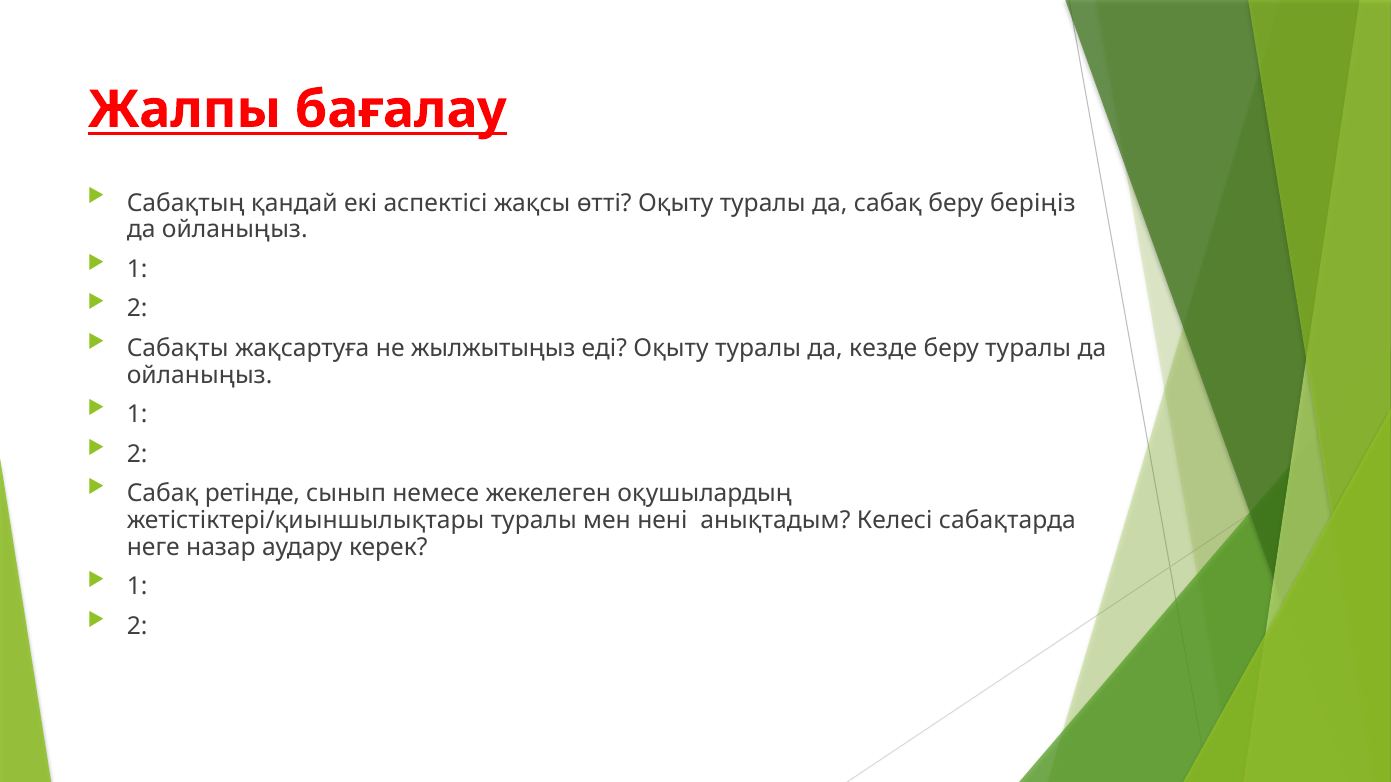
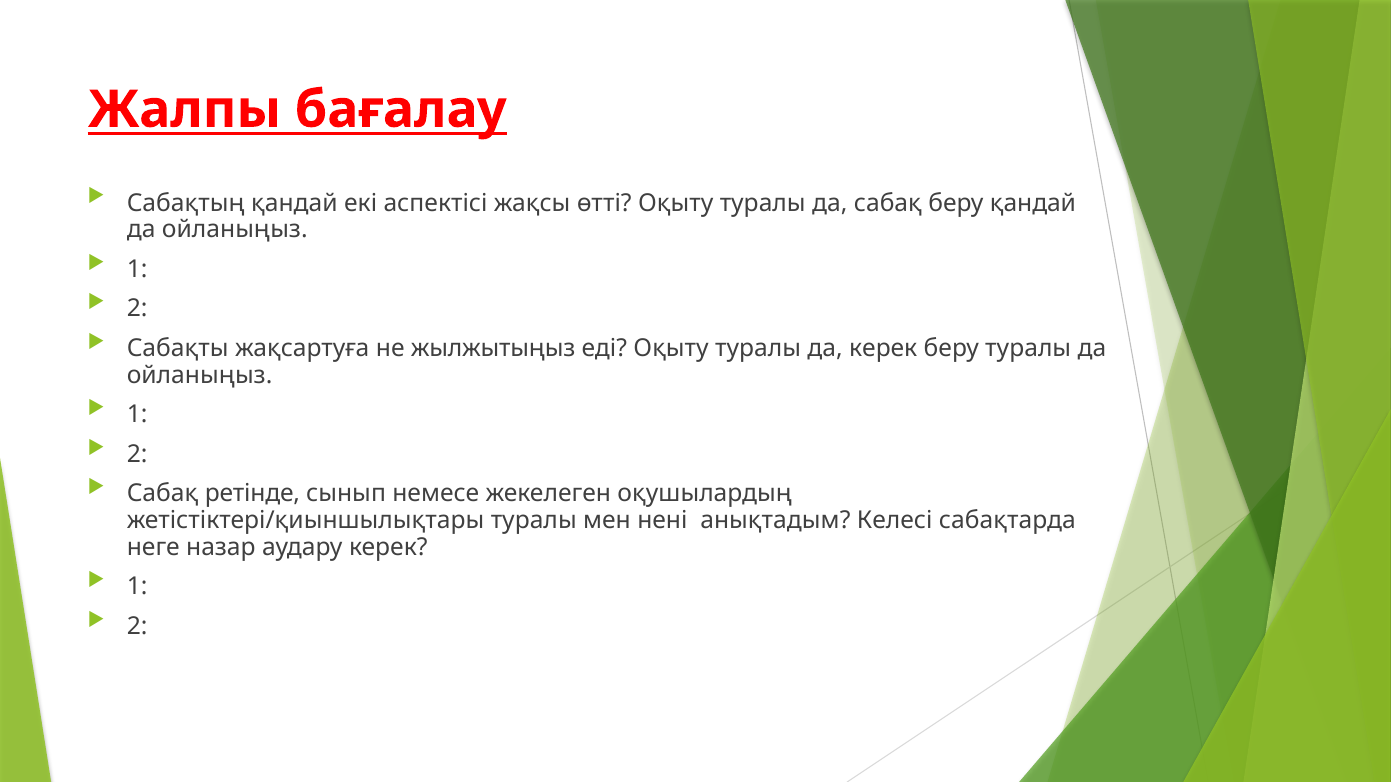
беру беріңіз: беріңіз -> қандай
да кезде: кезде -> керек
